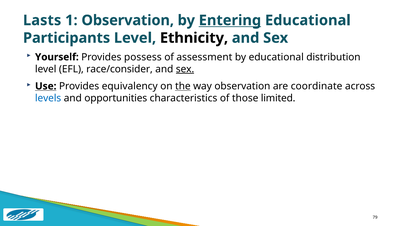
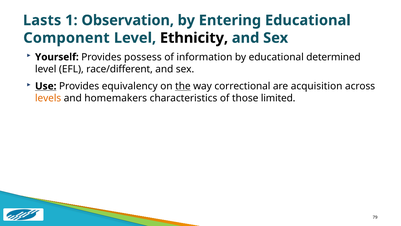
Entering underline: present -> none
Participants: Participants -> Component
assessment: assessment -> information
distribution: distribution -> determined
race/consider: race/consider -> race/different
sex at (185, 69) underline: present -> none
way observation: observation -> correctional
coordinate: coordinate -> acquisition
levels colour: blue -> orange
opportunities: opportunities -> homemakers
